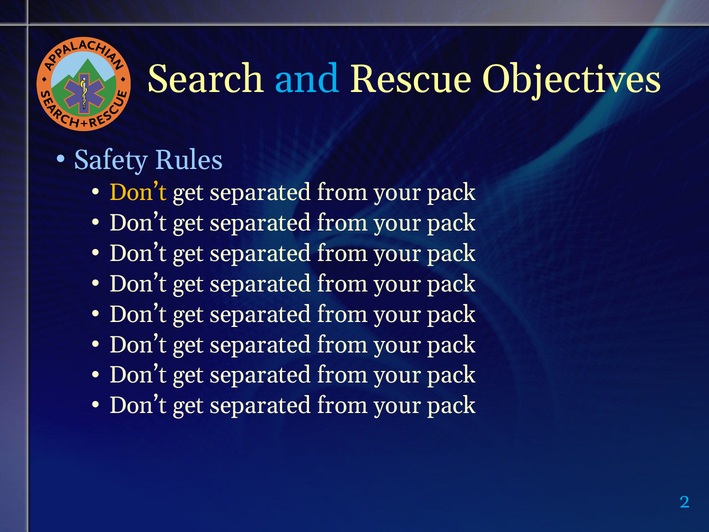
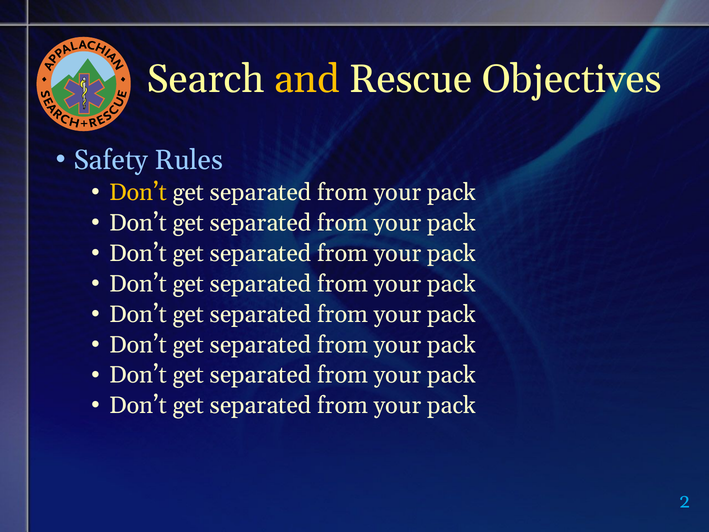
and colour: light blue -> yellow
